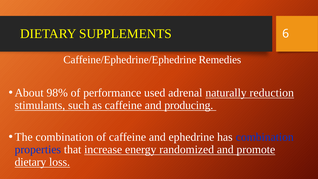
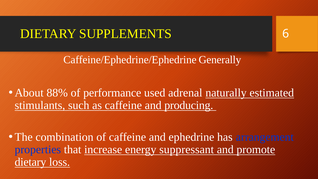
Remedies: Remedies -> Generally
98%: 98% -> 88%
reduction: reduction -> estimated
has combination: combination -> arrangement
randomized: randomized -> suppressant
